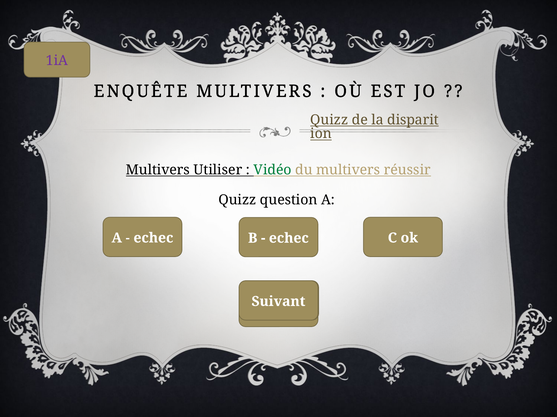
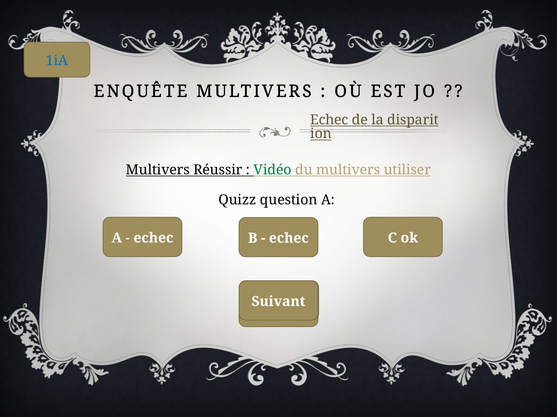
1iA colour: purple -> blue
Quizz at (329, 120): Quizz -> Echec
Utiliser: Utiliser -> Réussir
réussir: réussir -> utiliser
